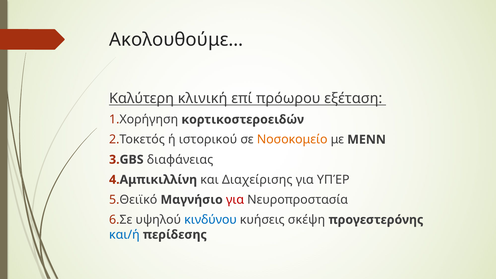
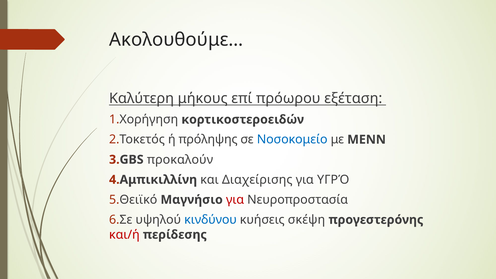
κλινική: κλινική -> μήκους
ιστορικού: ιστορικού -> πρόληψης
Νοσοκομείο colour: orange -> blue
διαφάνειας: διαφάνειας -> προκαλούν
ΥΠΈΡ: ΥΠΈΡ -> ΥΓΡΌ
και/ή colour: blue -> red
